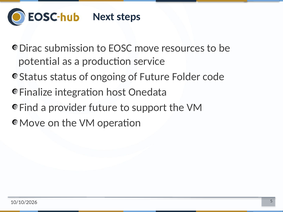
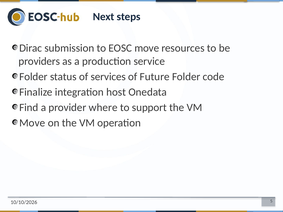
potential: potential -> providers
Status at (33, 77): Status -> Folder
ongoing: ongoing -> services
provider future: future -> where
